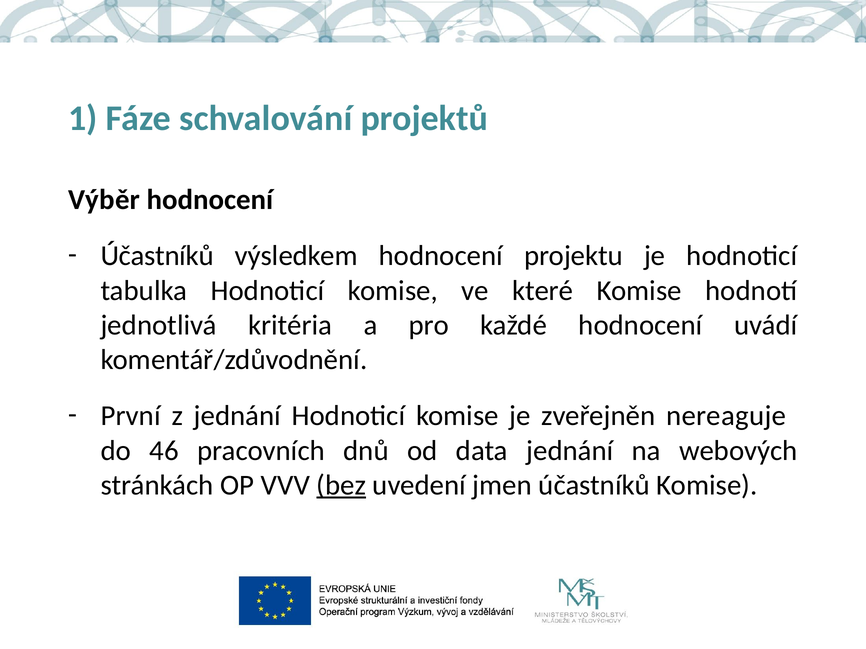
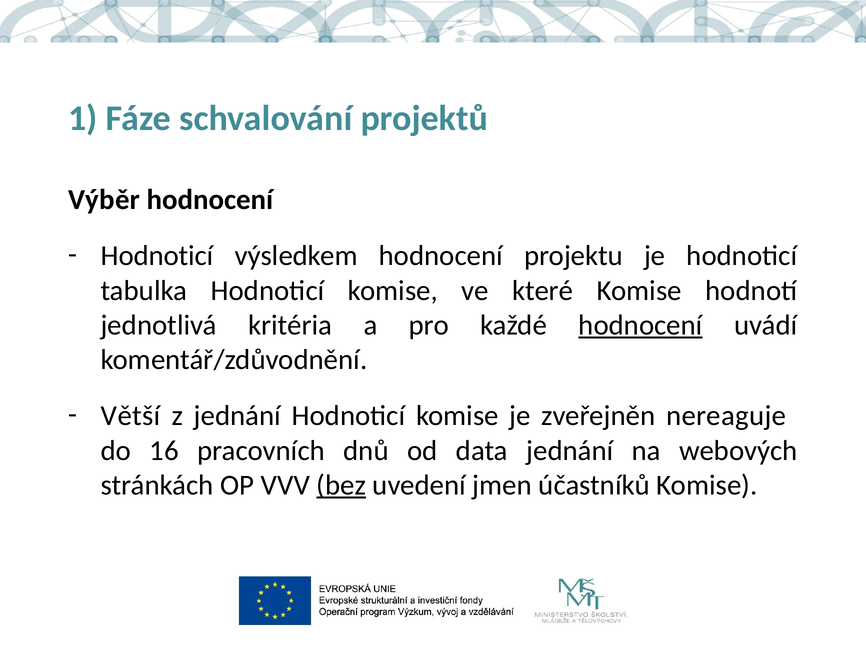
Účastníků at (157, 256): Účastníků -> Hodnoticí
hodnocení at (640, 325) underline: none -> present
První: První -> Větší
46: 46 -> 16
